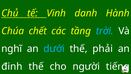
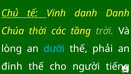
danh Hành: Hành -> Danh
chết: chết -> thời
trời colour: light blue -> light green
nghĩ: nghĩ -> lòng
